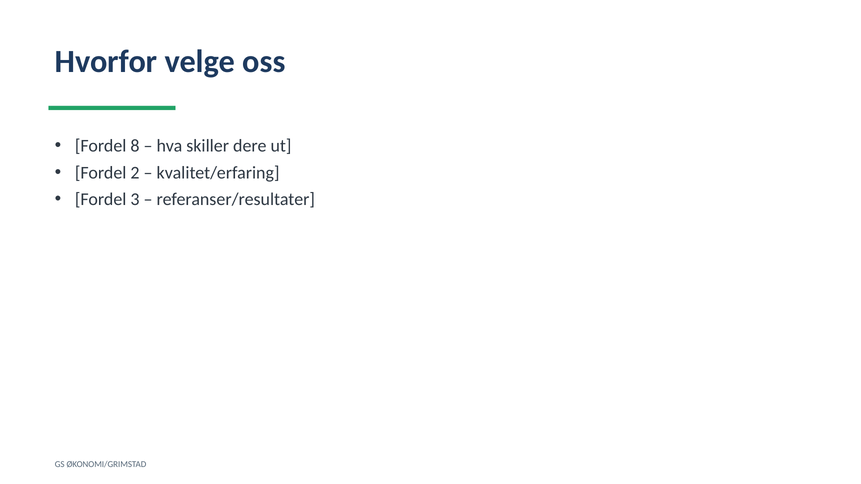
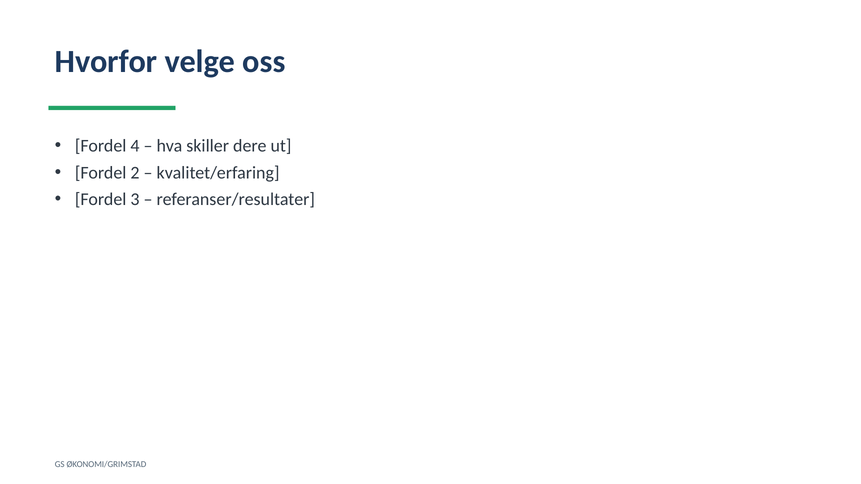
8: 8 -> 4
